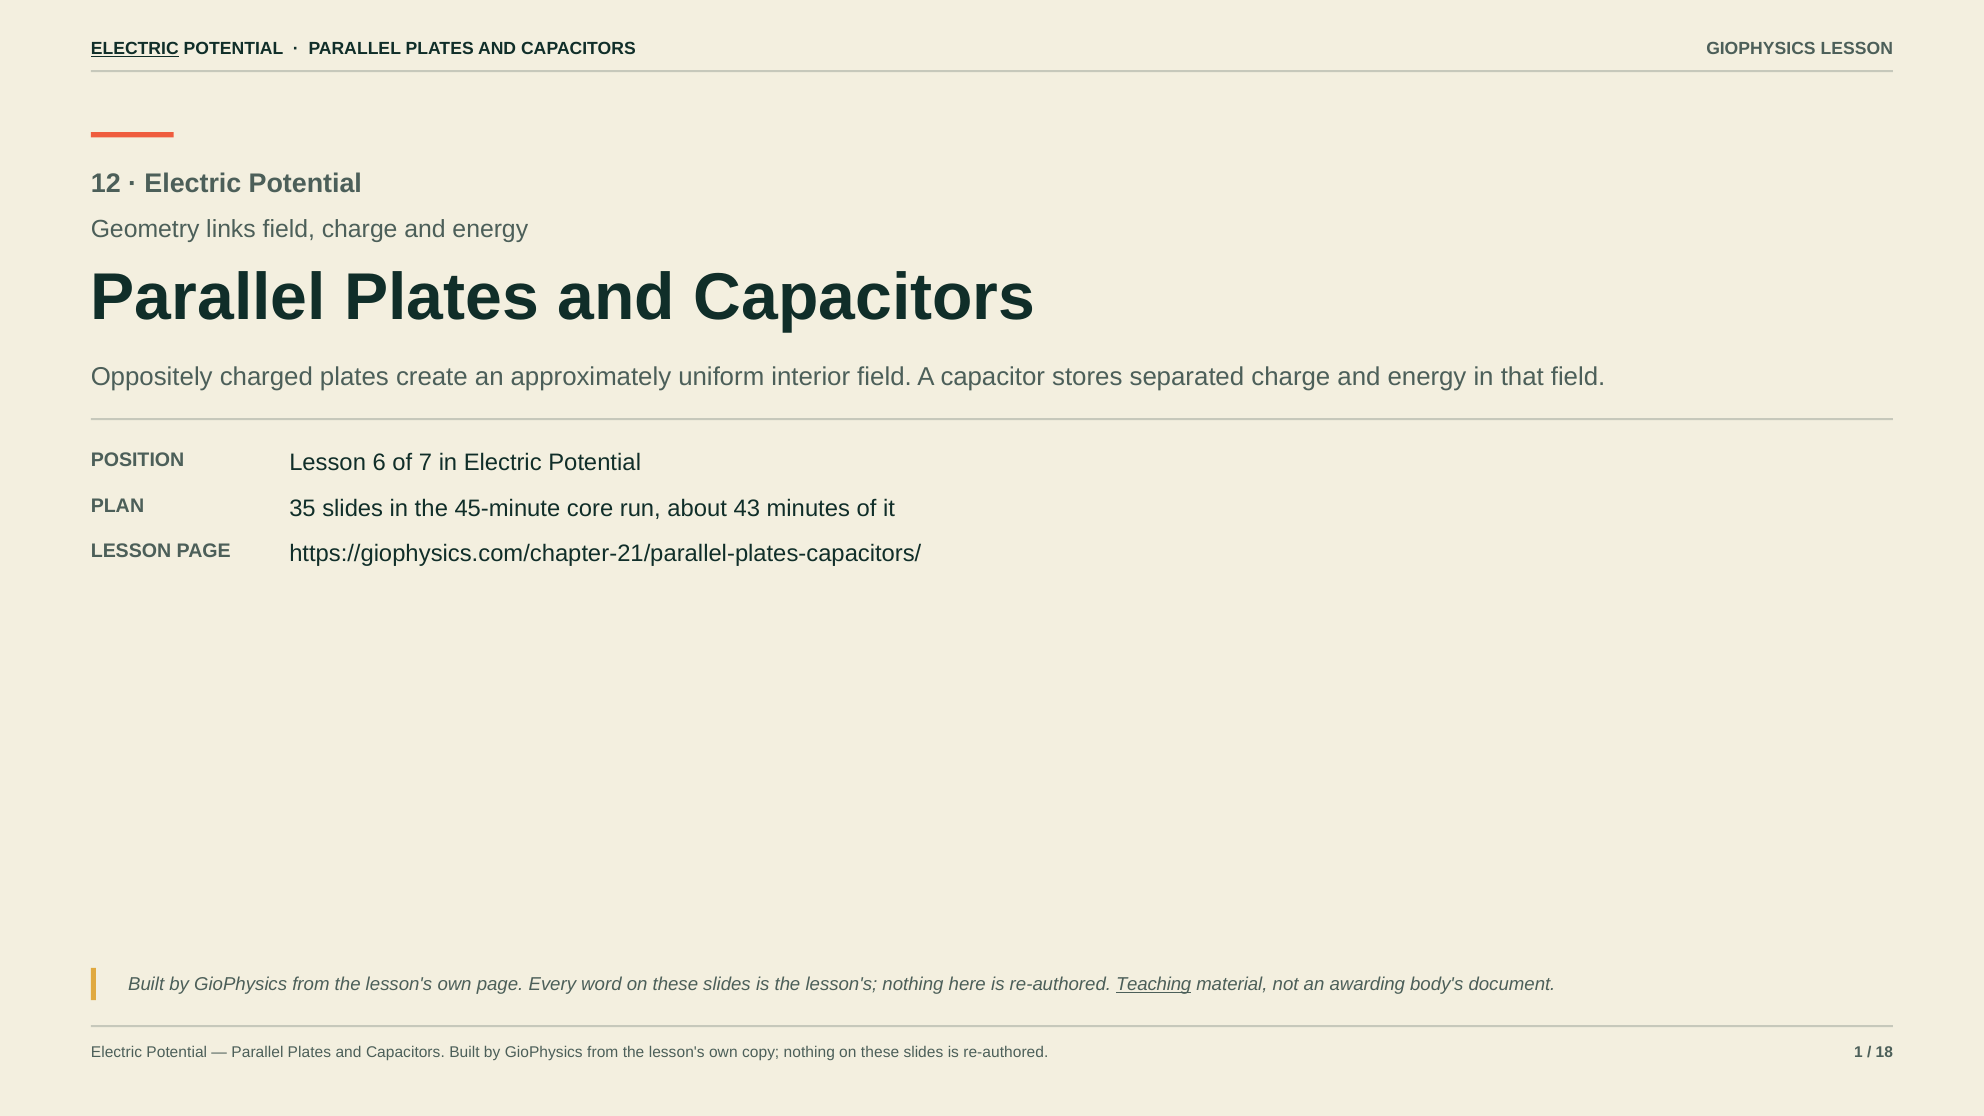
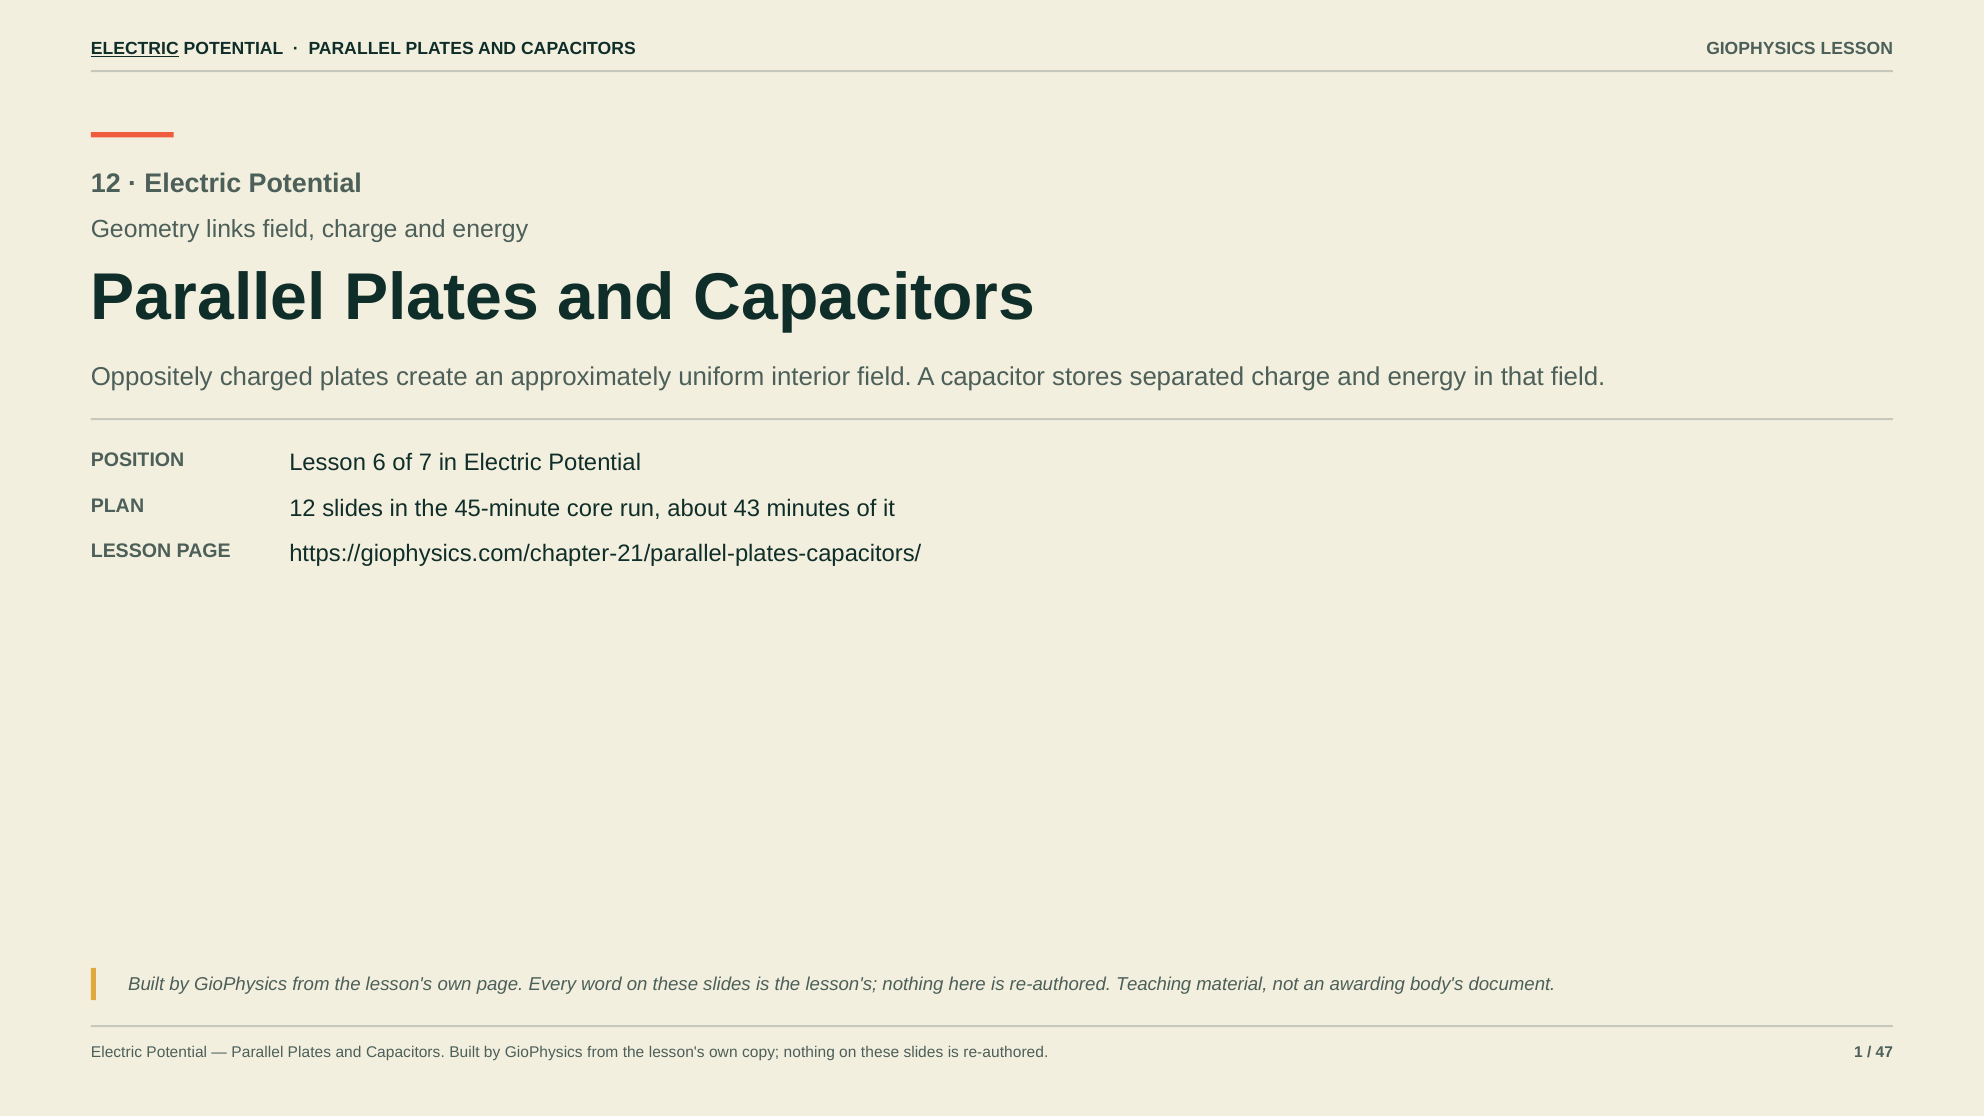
PLAN 35: 35 -> 12
Teaching underline: present -> none
18: 18 -> 47
